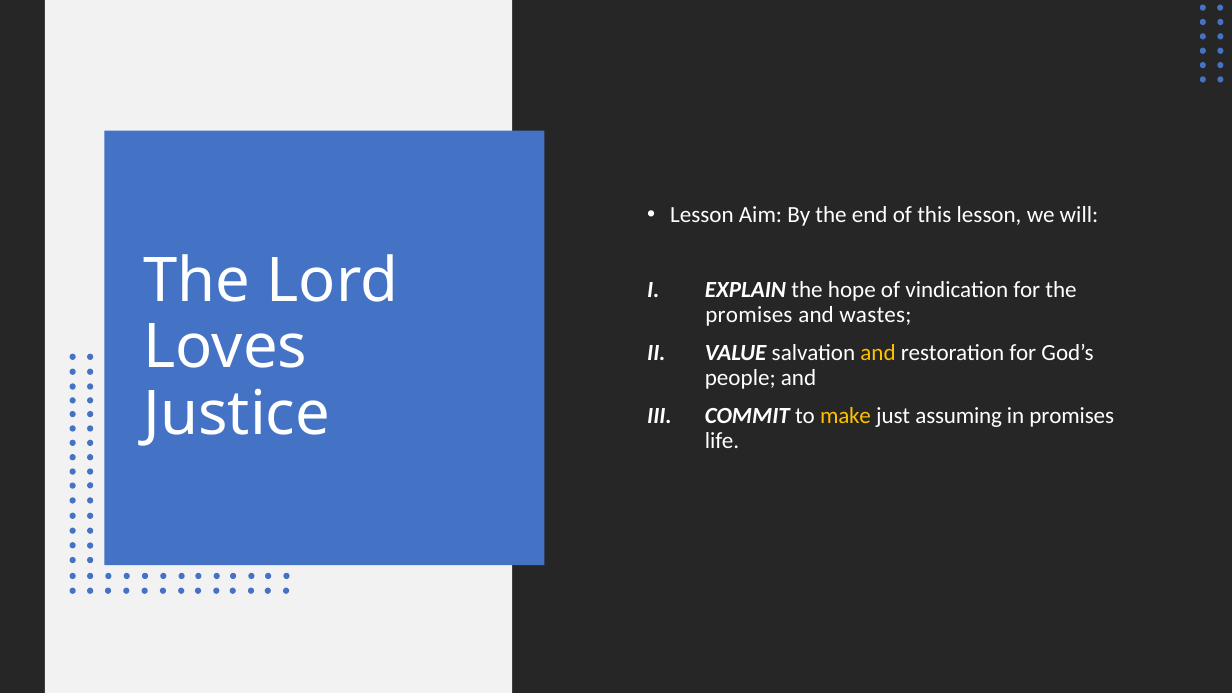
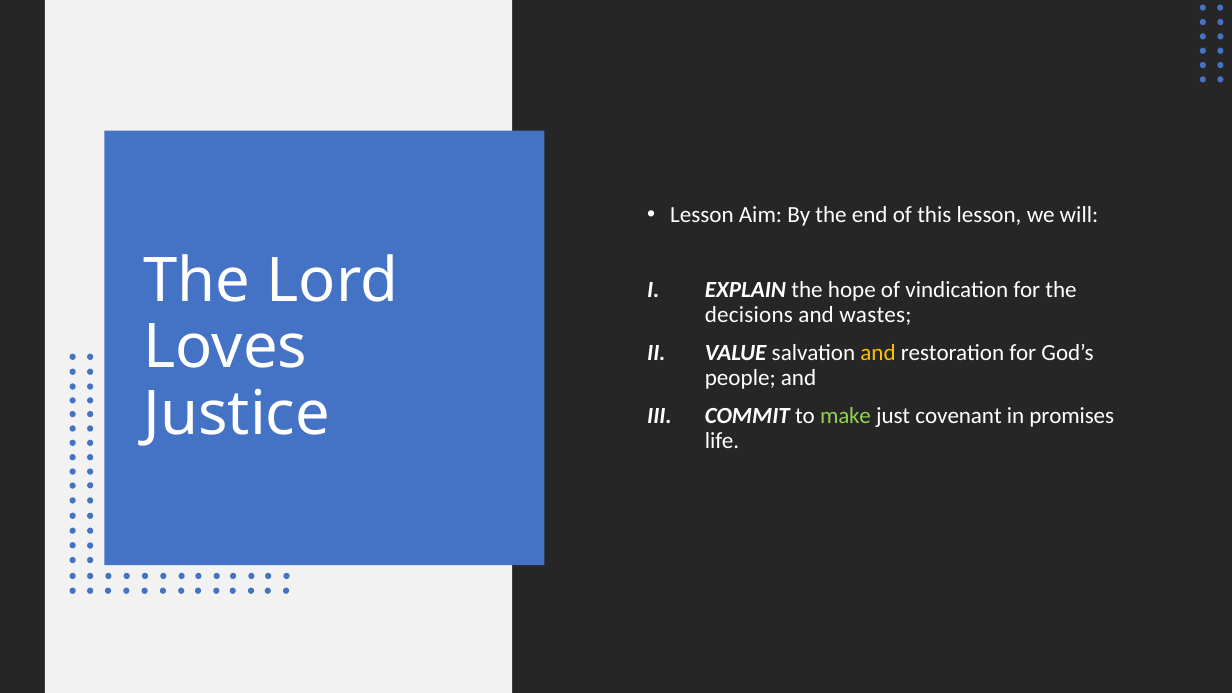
promises at (749, 315): promises -> decisions
make colour: yellow -> light green
assuming: assuming -> covenant
